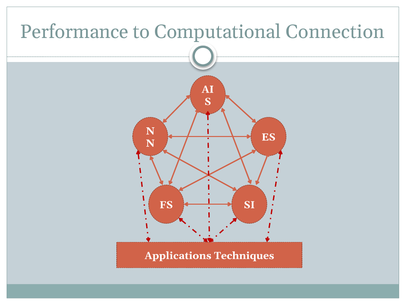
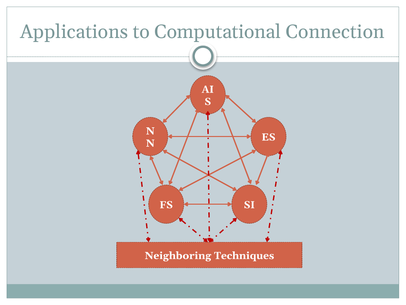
Performance: Performance -> Applications
Applications: Applications -> Neighboring
